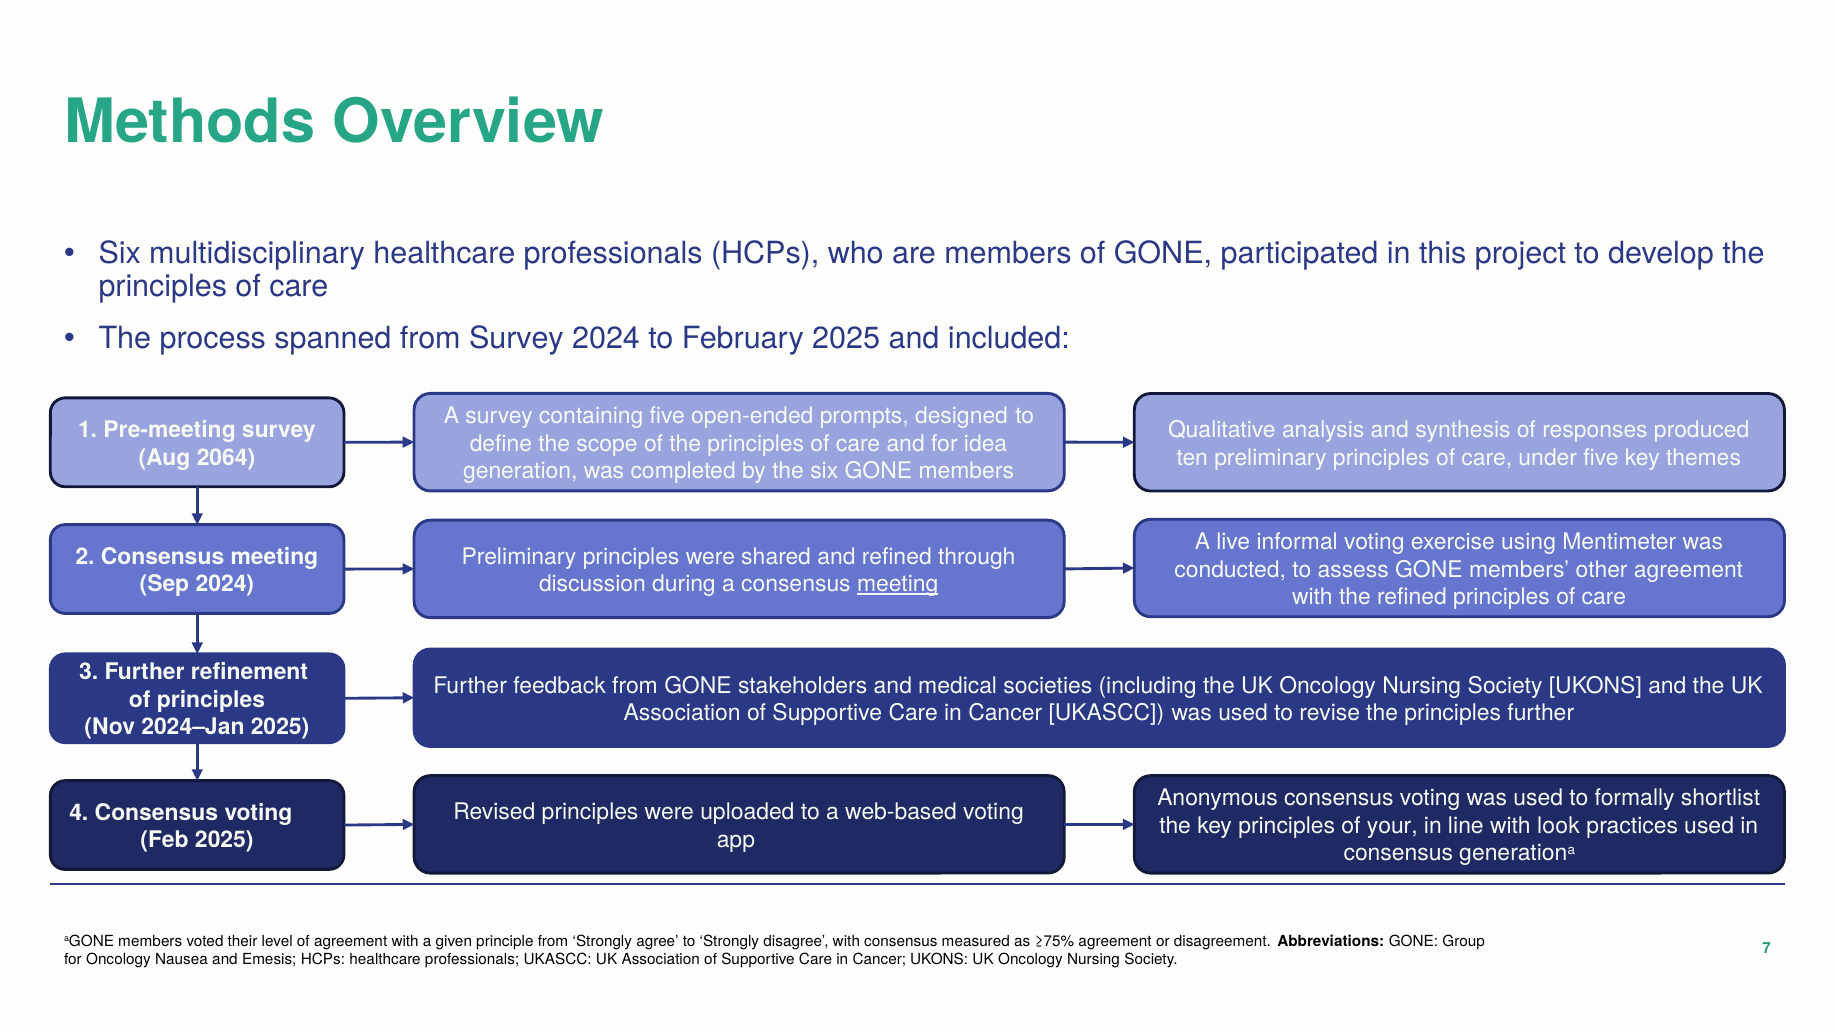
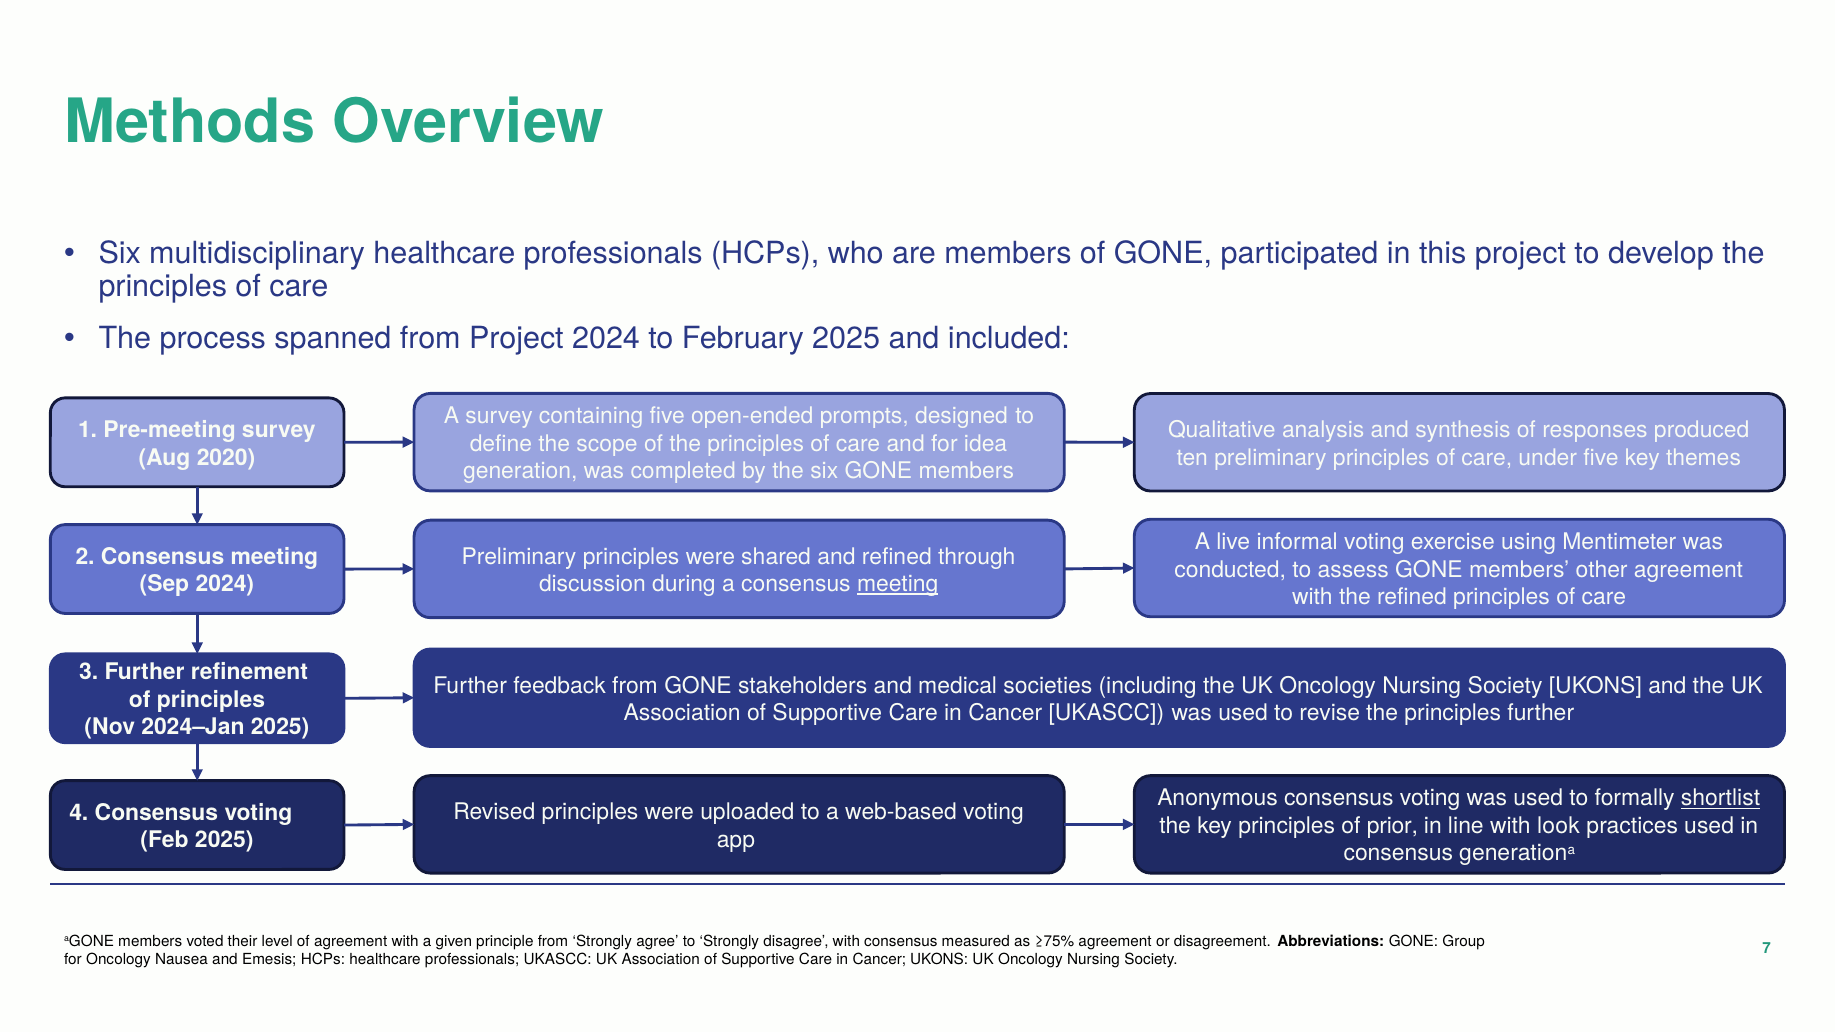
from Survey: Survey -> Project
2064: 2064 -> 2020
shortlist underline: none -> present
your: your -> prior
